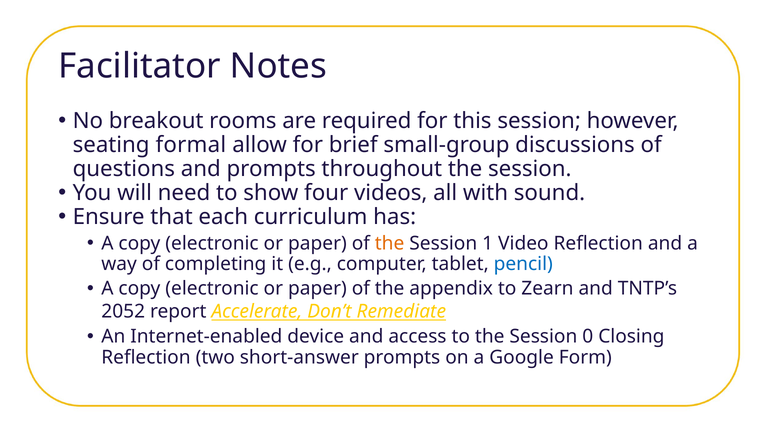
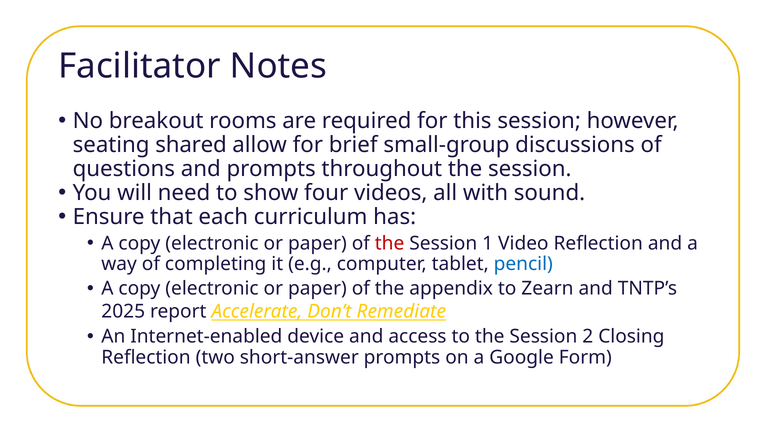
formal: formal -> shared
the at (390, 243) colour: orange -> red
2052: 2052 -> 2025
0: 0 -> 2
